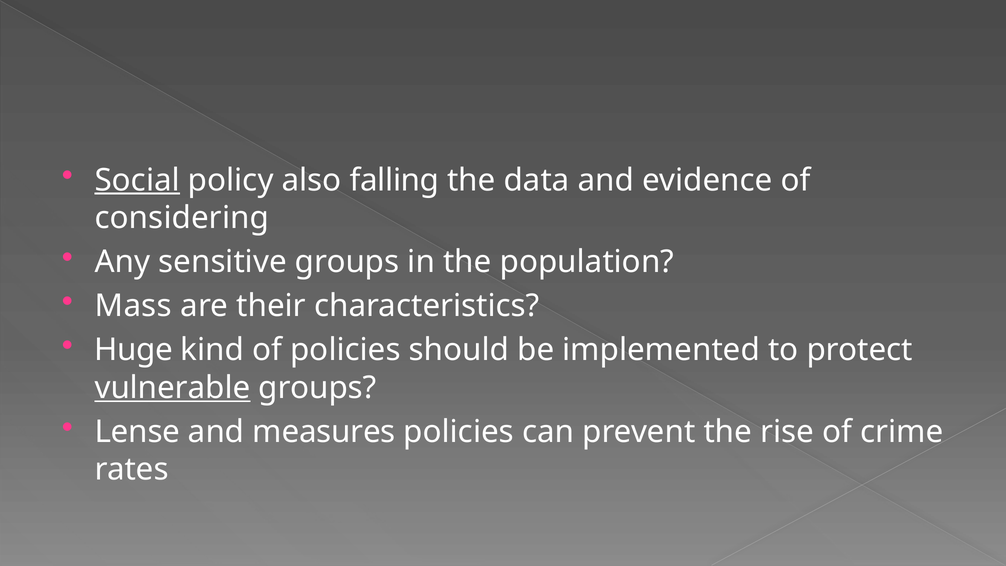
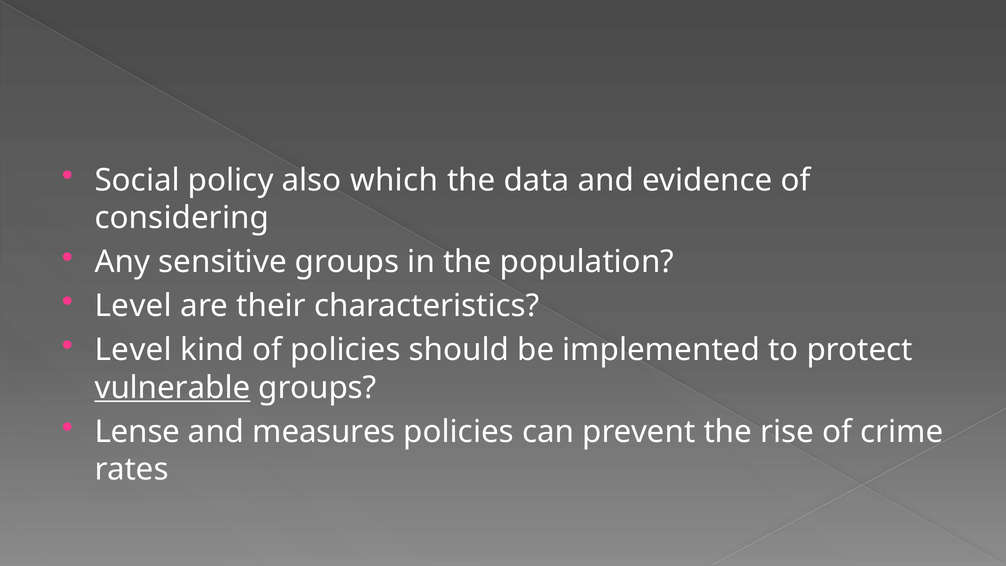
Social underline: present -> none
falling: falling -> which
Mass at (133, 306): Mass -> Level
Huge at (134, 350): Huge -> Level
